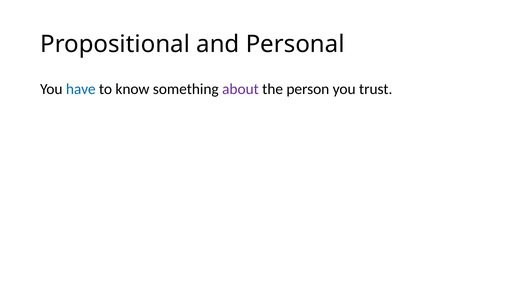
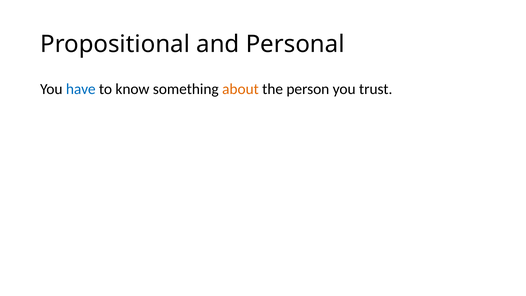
about colour: purple -> orange
